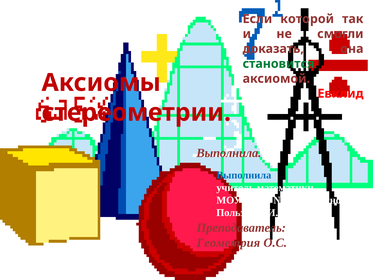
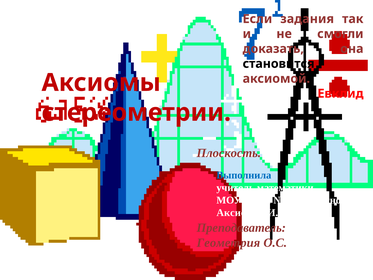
которой: которой -> задания
становится colour: green -> black
Выполнила at (229, 153): Выполнила -> Плоскость
Пользуясь at (241, 212): Пользуясь -> Аксиомой
